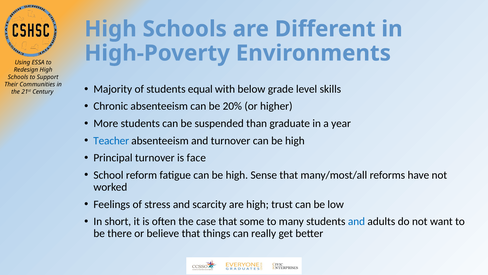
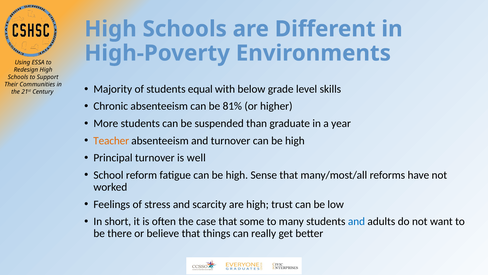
20%: 20% -> 81%
Teacher colour: blue -> orange
face: face -> well
